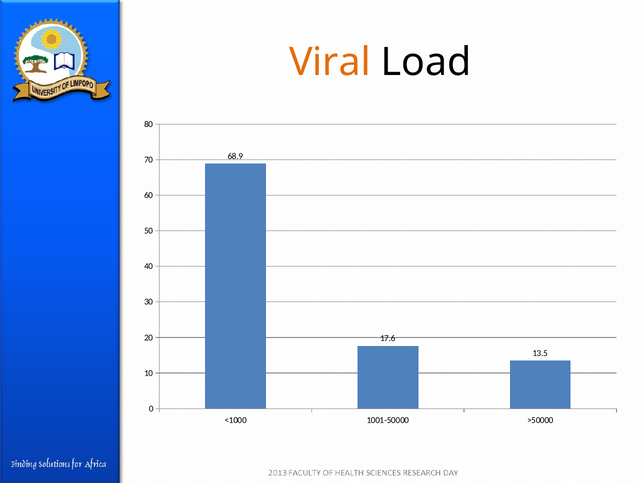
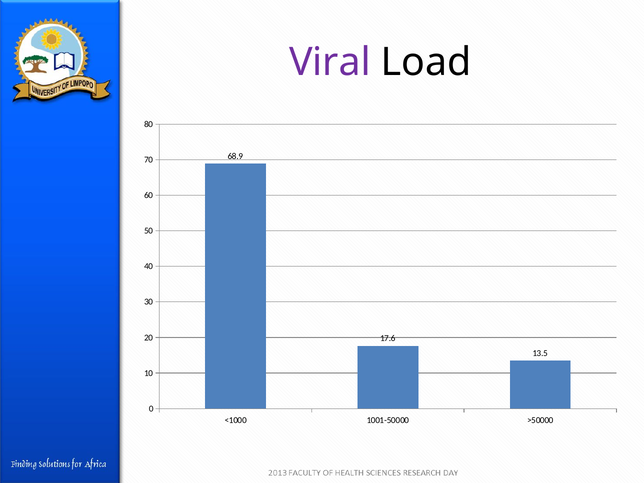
Viral colour: orange -> purple
